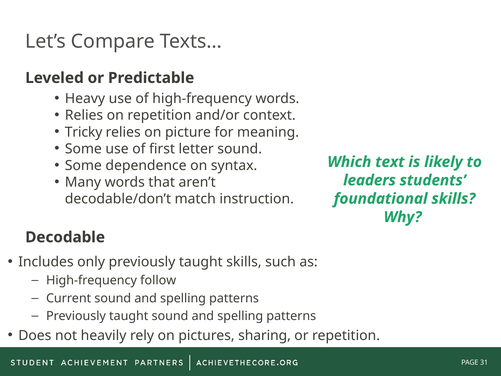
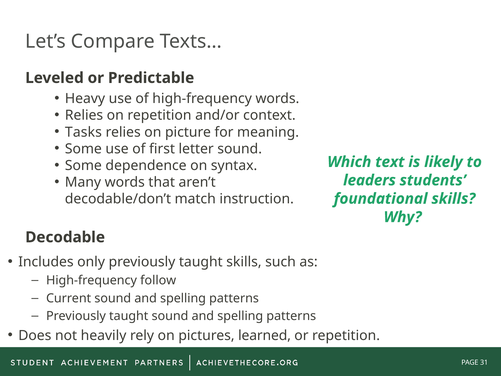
Tricky: Tricky -> Tasks
sharing: sharing -> learned
